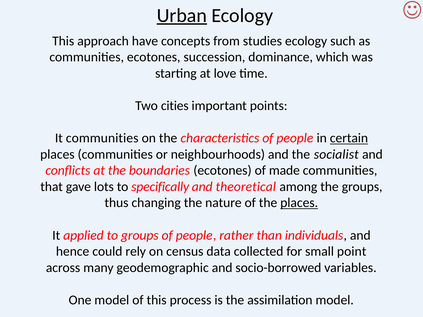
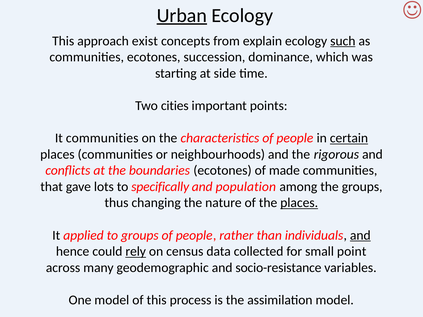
have: have -> exist
studies: studies -> explain
such underline: none -> present
love: love -> side
socialist: socialist -> rigorous
theoretical: theoretical -> population
and at (360, 235) underline: none -> present
rely underline: none -> present
socio-borrowed: socio-borrowed -> socio-resistance
